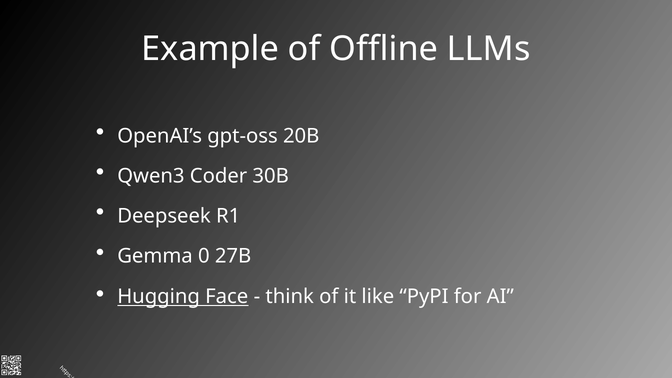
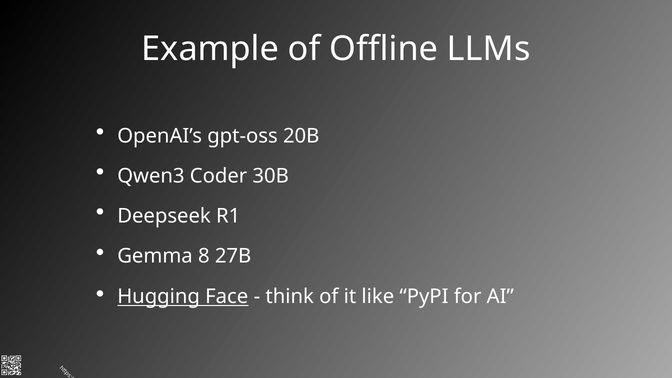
0: 0 -> 8
